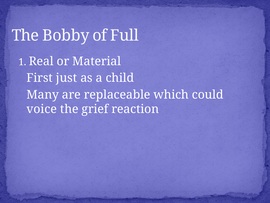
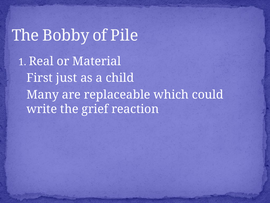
Full: Full -> Pile
voice: voice -> write
